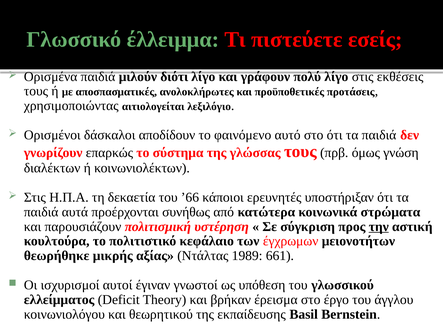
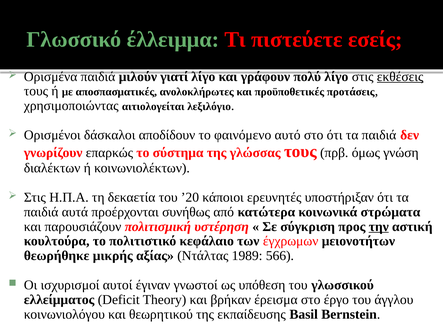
διότι: διότι -> γιατί
εκθέσεις underline: none -> present
’66: ’66 -> ’20
661: 661 -> 566
